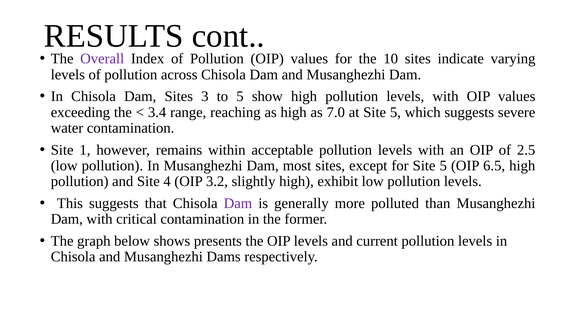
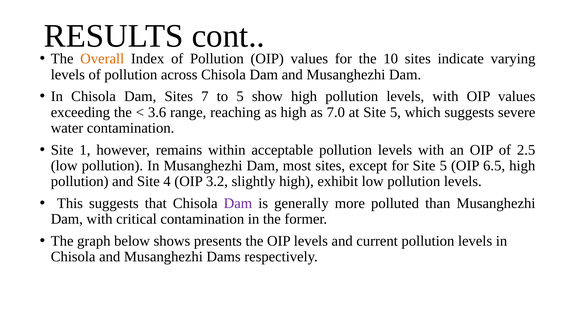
Overall colour: purple -> orange
3: 3 -> 7
3.4: 3.4 -> 3.6
